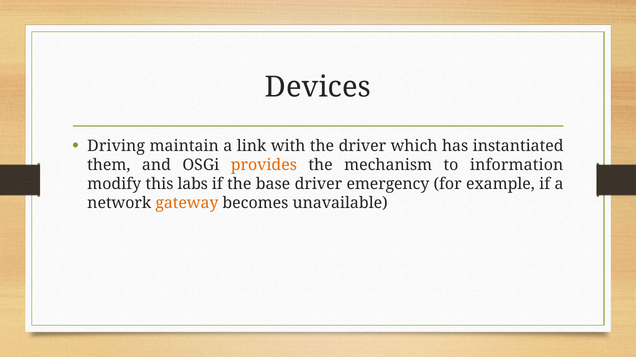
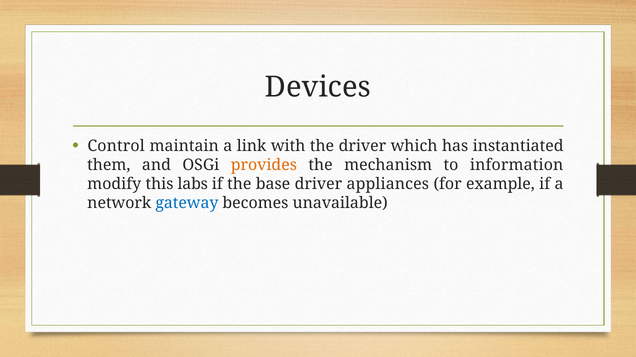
Driving: Driving -> Control
emergency: emergency -> appliances
gateway colour: orange -> blue
